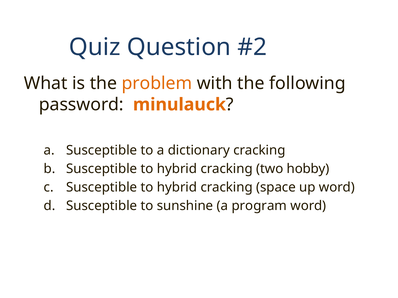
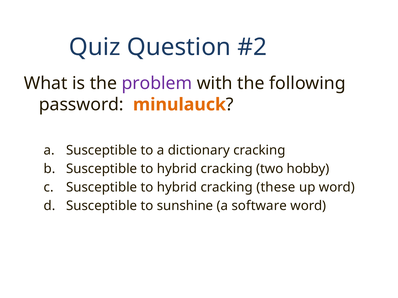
problem colour: orange -> purple
space: space -> these
program: program -> software
